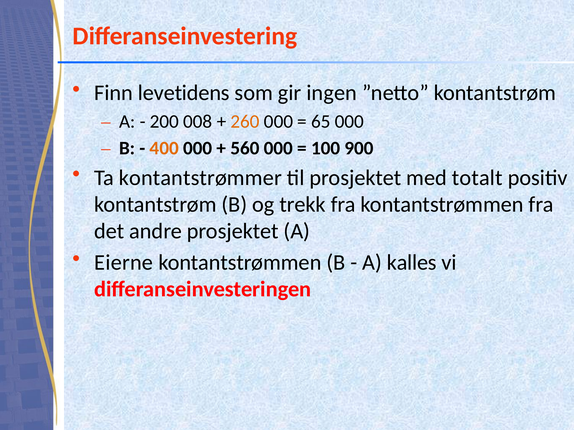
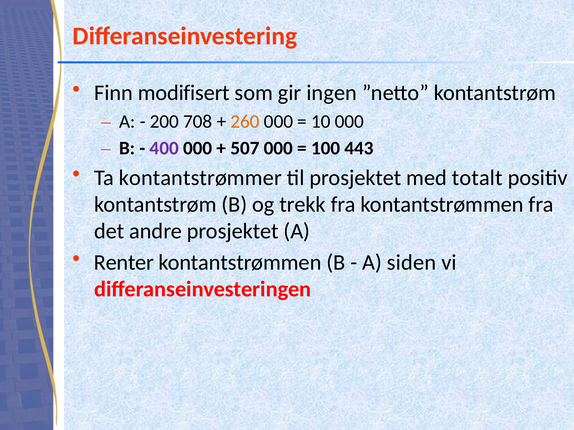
levetidens: levetidens -> modifisert
008: 008 -> 708
65: 65 -> 10
400 colour: orange -> purple
560: 560 -> 507
900: 900 -> 443
Eierne: Eierne -> Renter
kalles: kalles -> siden
